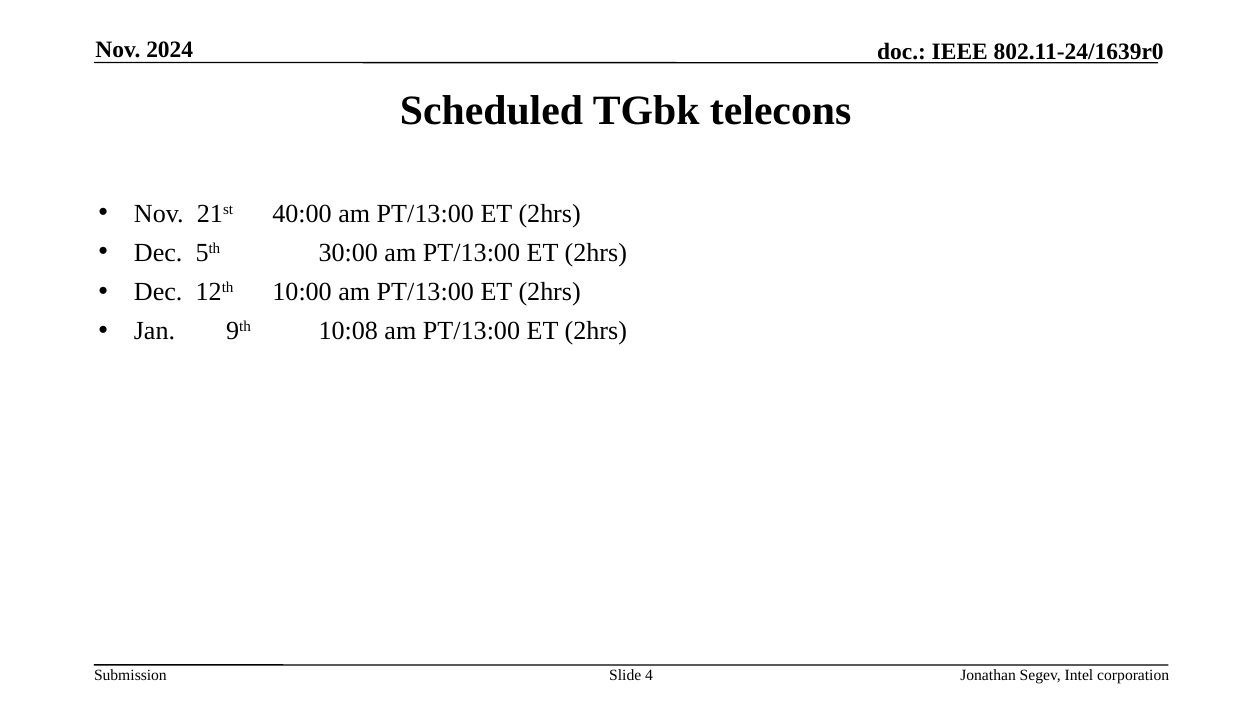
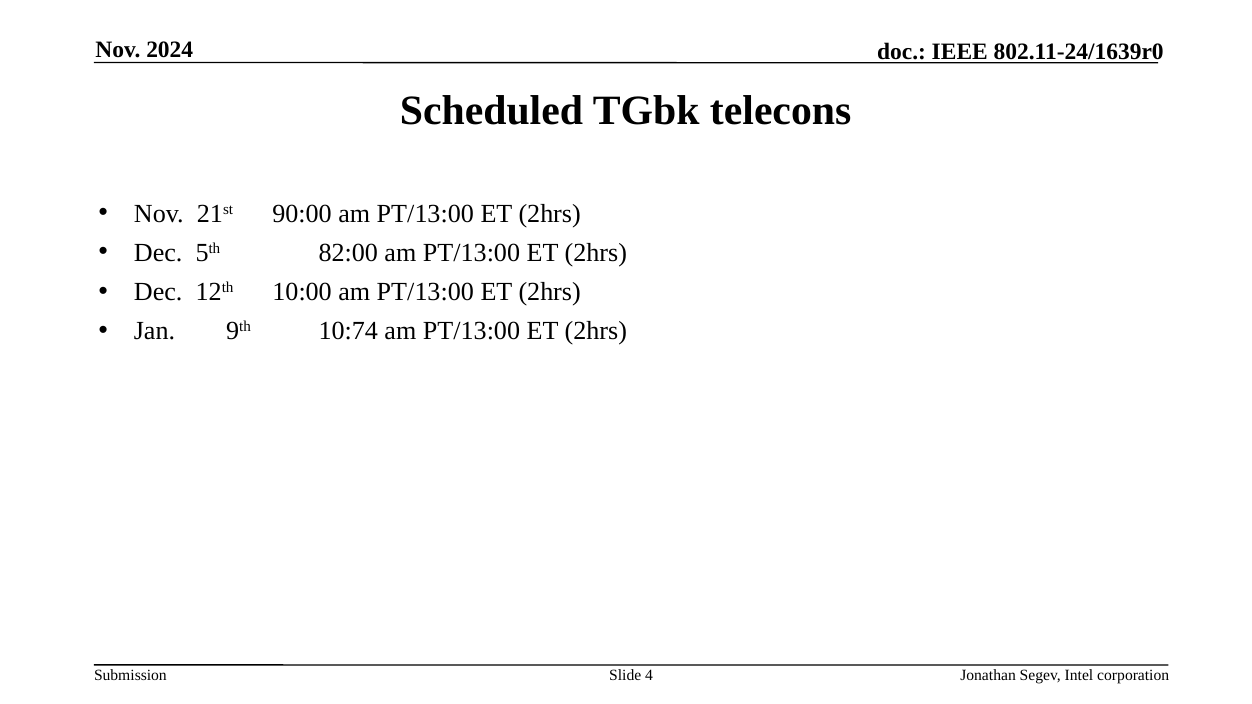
40:00: 40:00 -> 90:00
30:00: 30:00 -> 82:00
10:08: 10:08 -> 10:74
